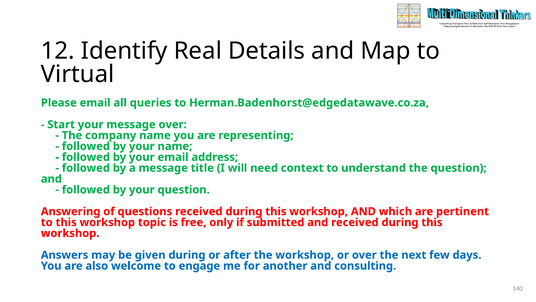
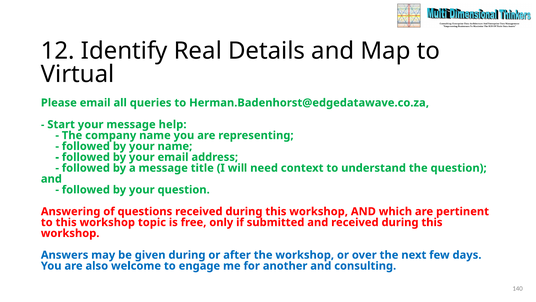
message over: over -> help
